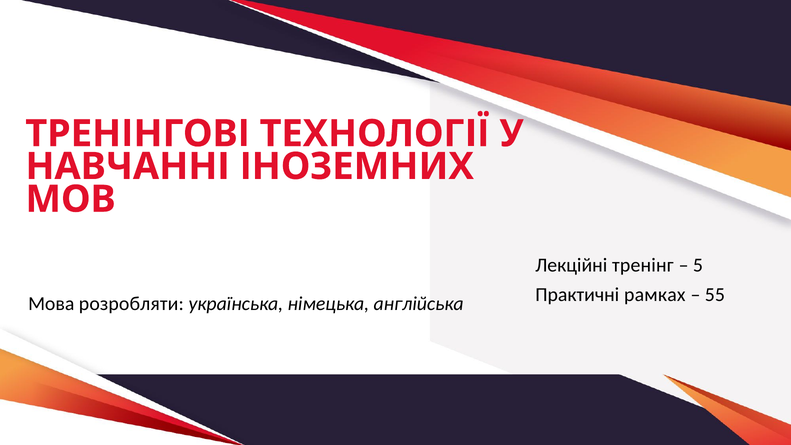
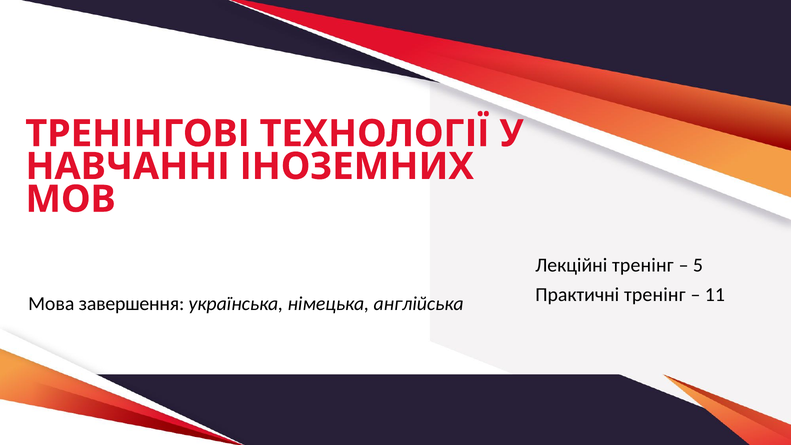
Практичні рамках: рамках -> тренінг
55: 55 -> 11
розробляти: розробляти -> завершення
